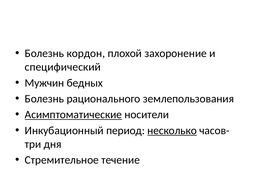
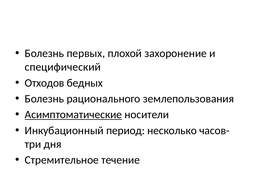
кордон: кордон -> первых
Мужчин: Мужчин -> Отходов
несколько underline: present -> none
